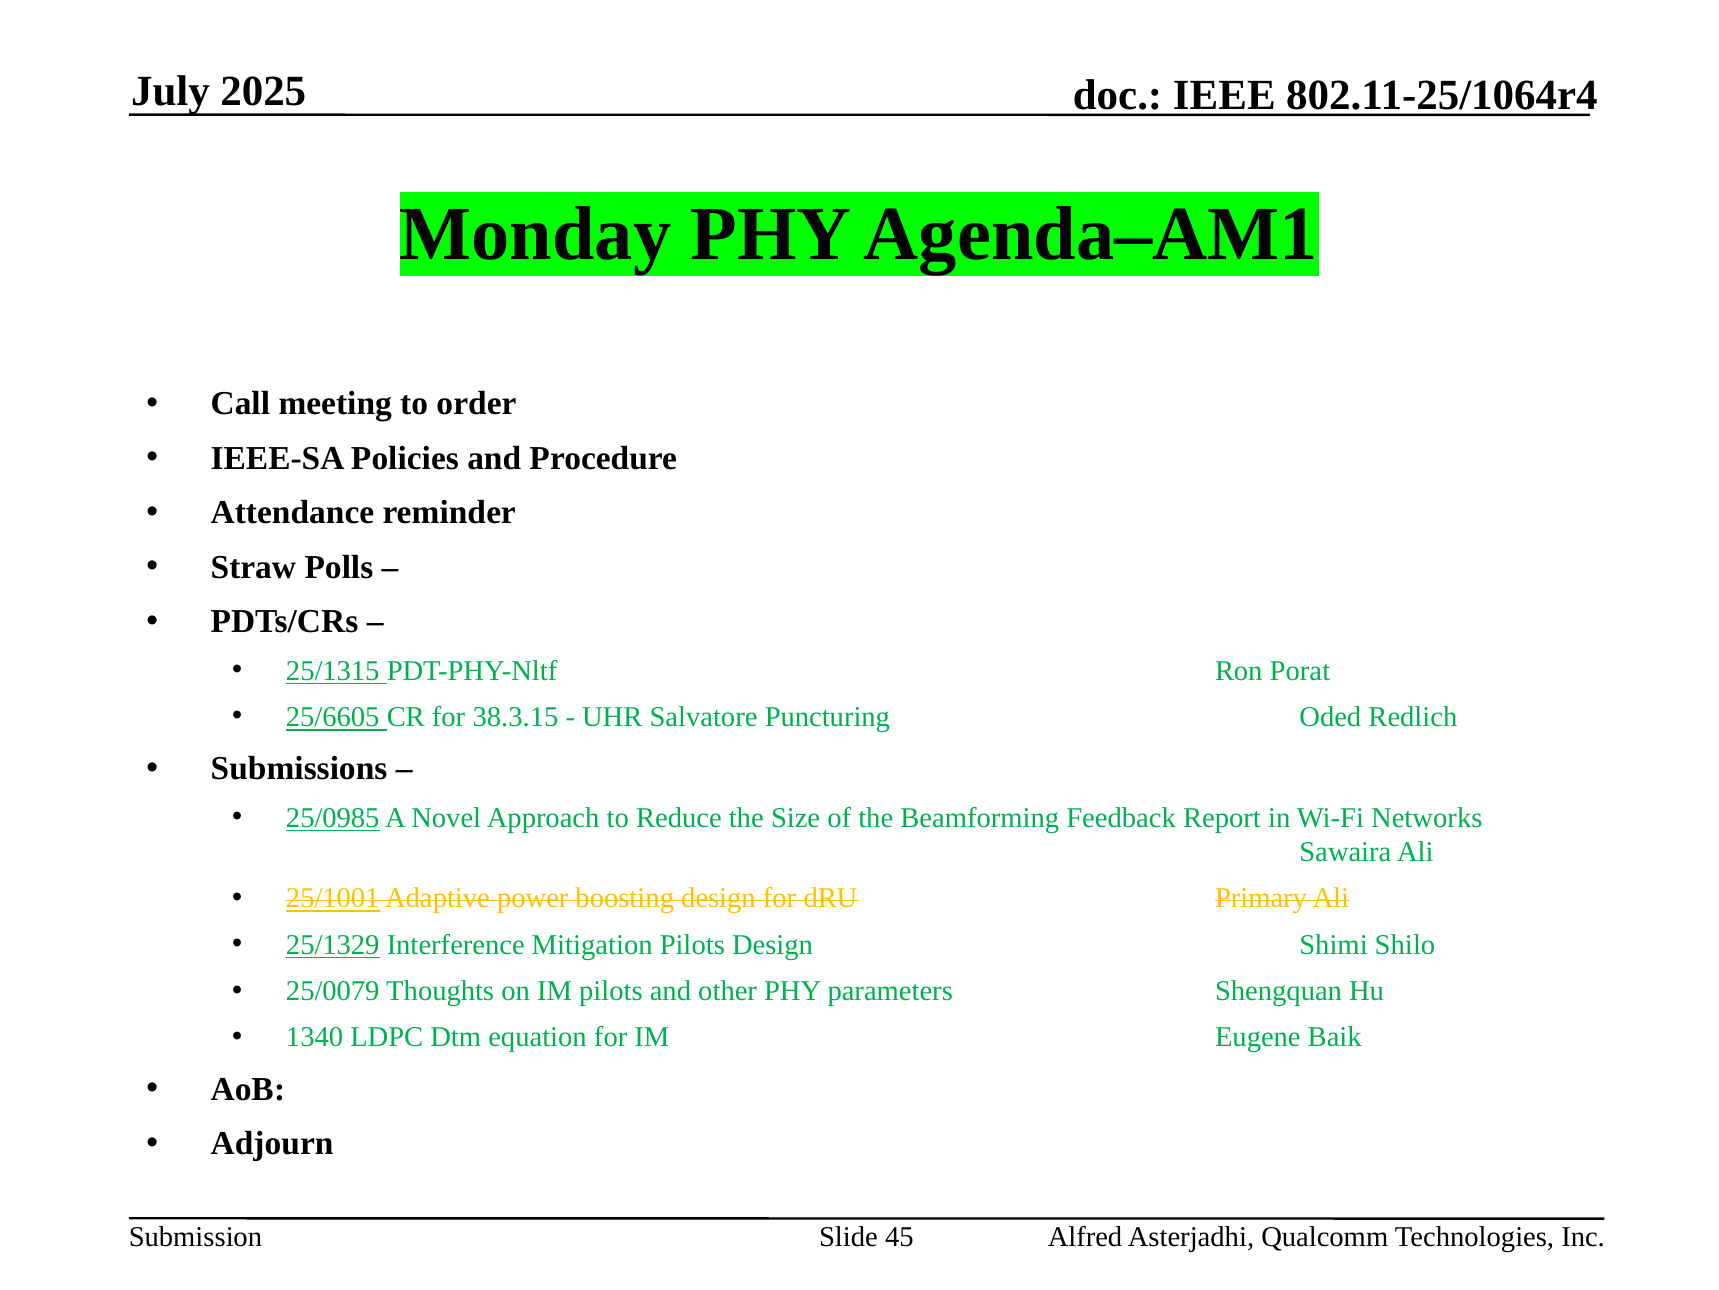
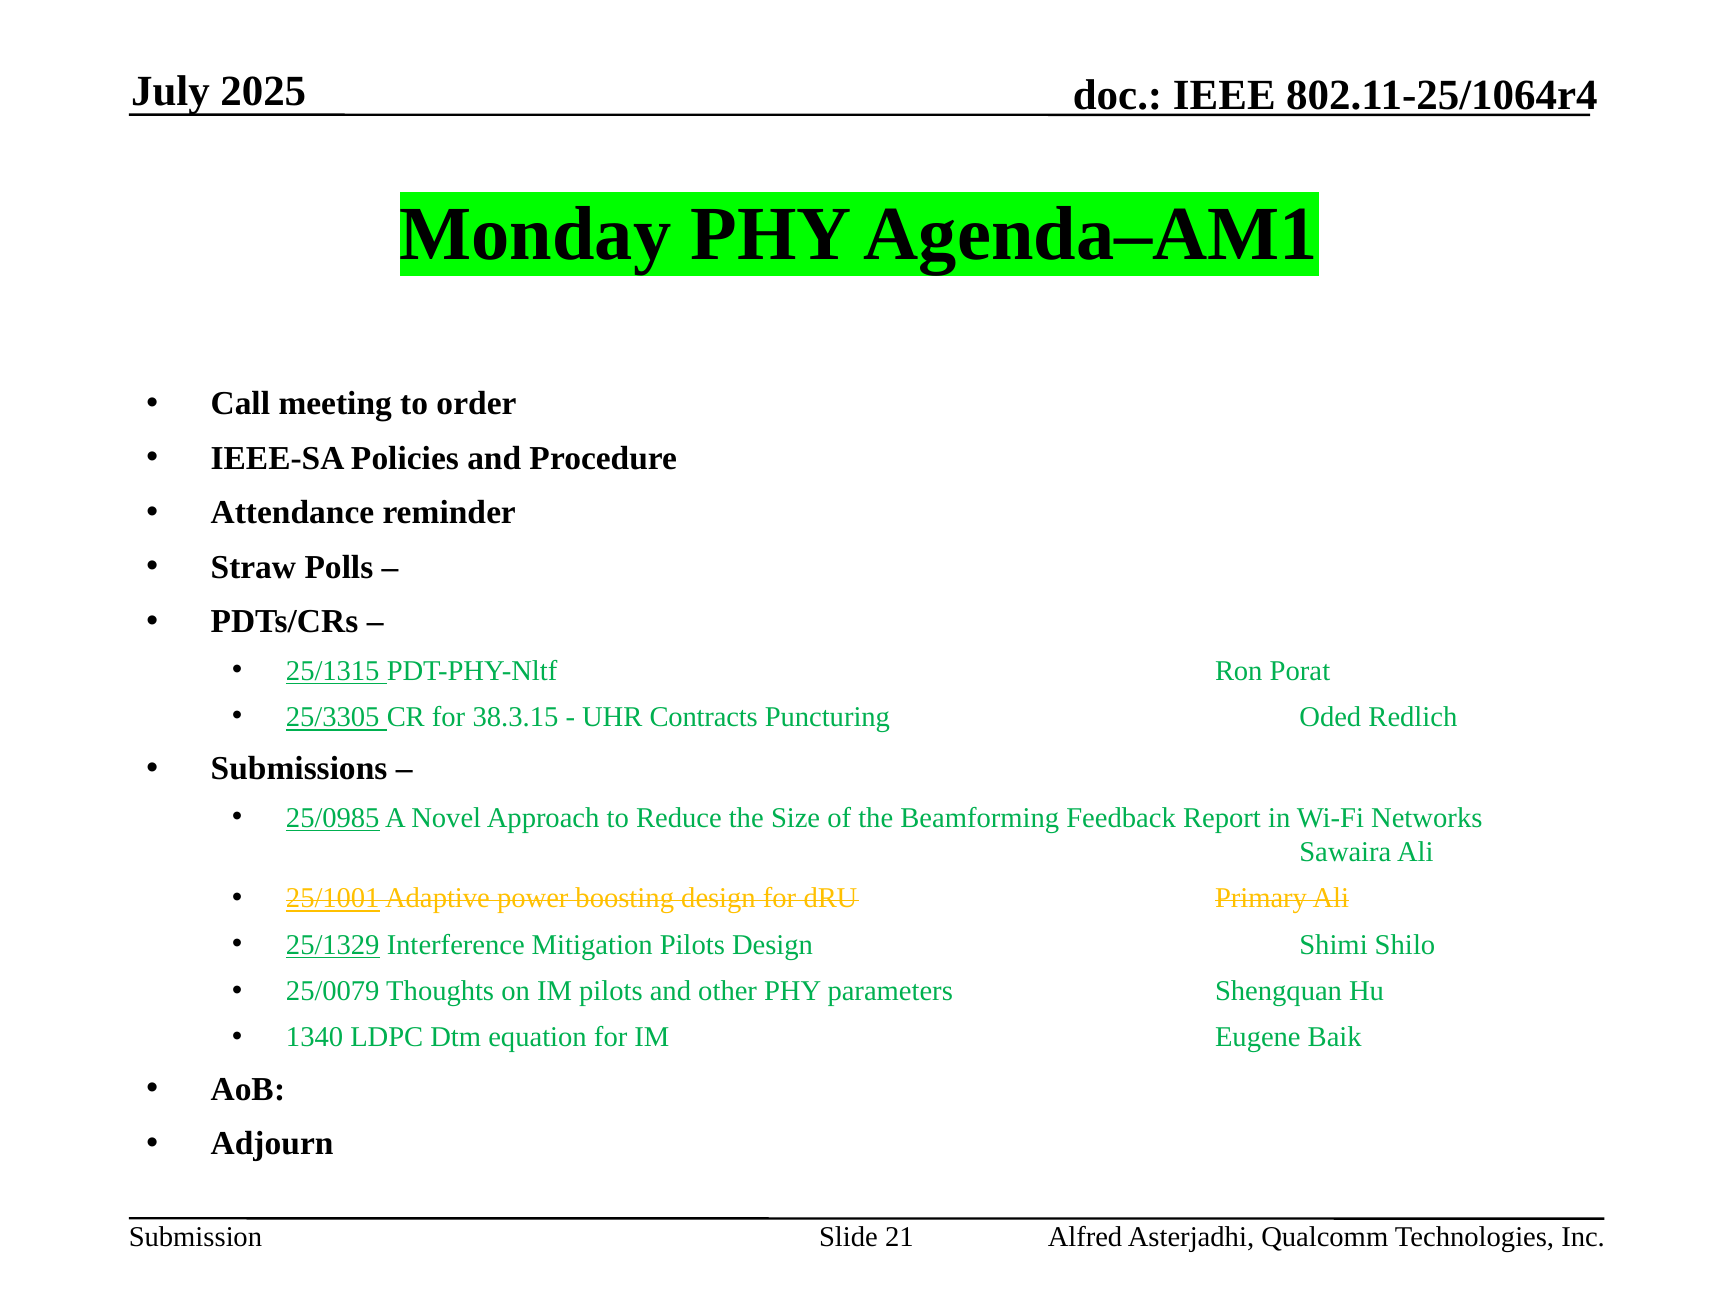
25/6605: 25/6605 -> 25/3305
Salvatore: Salvatore -> Contracts
45: 45 -> 21
